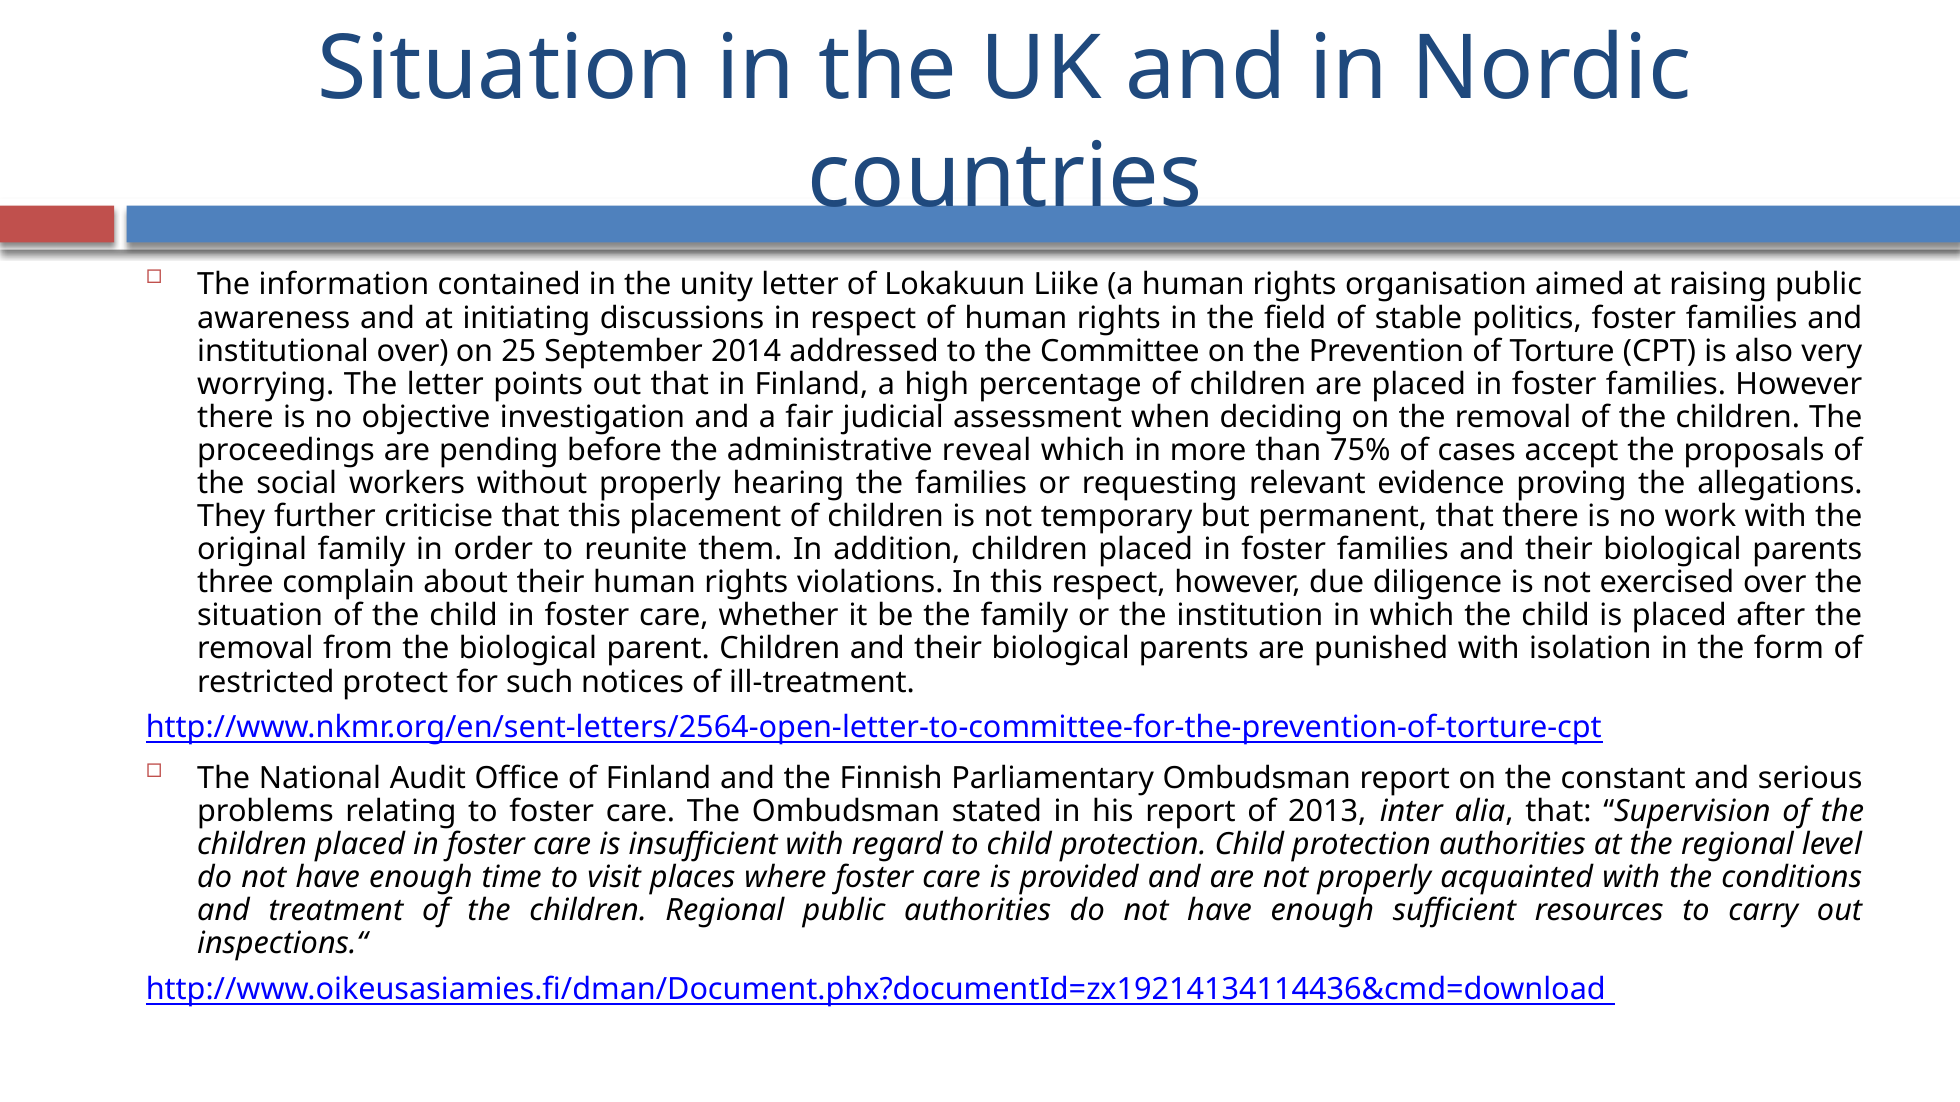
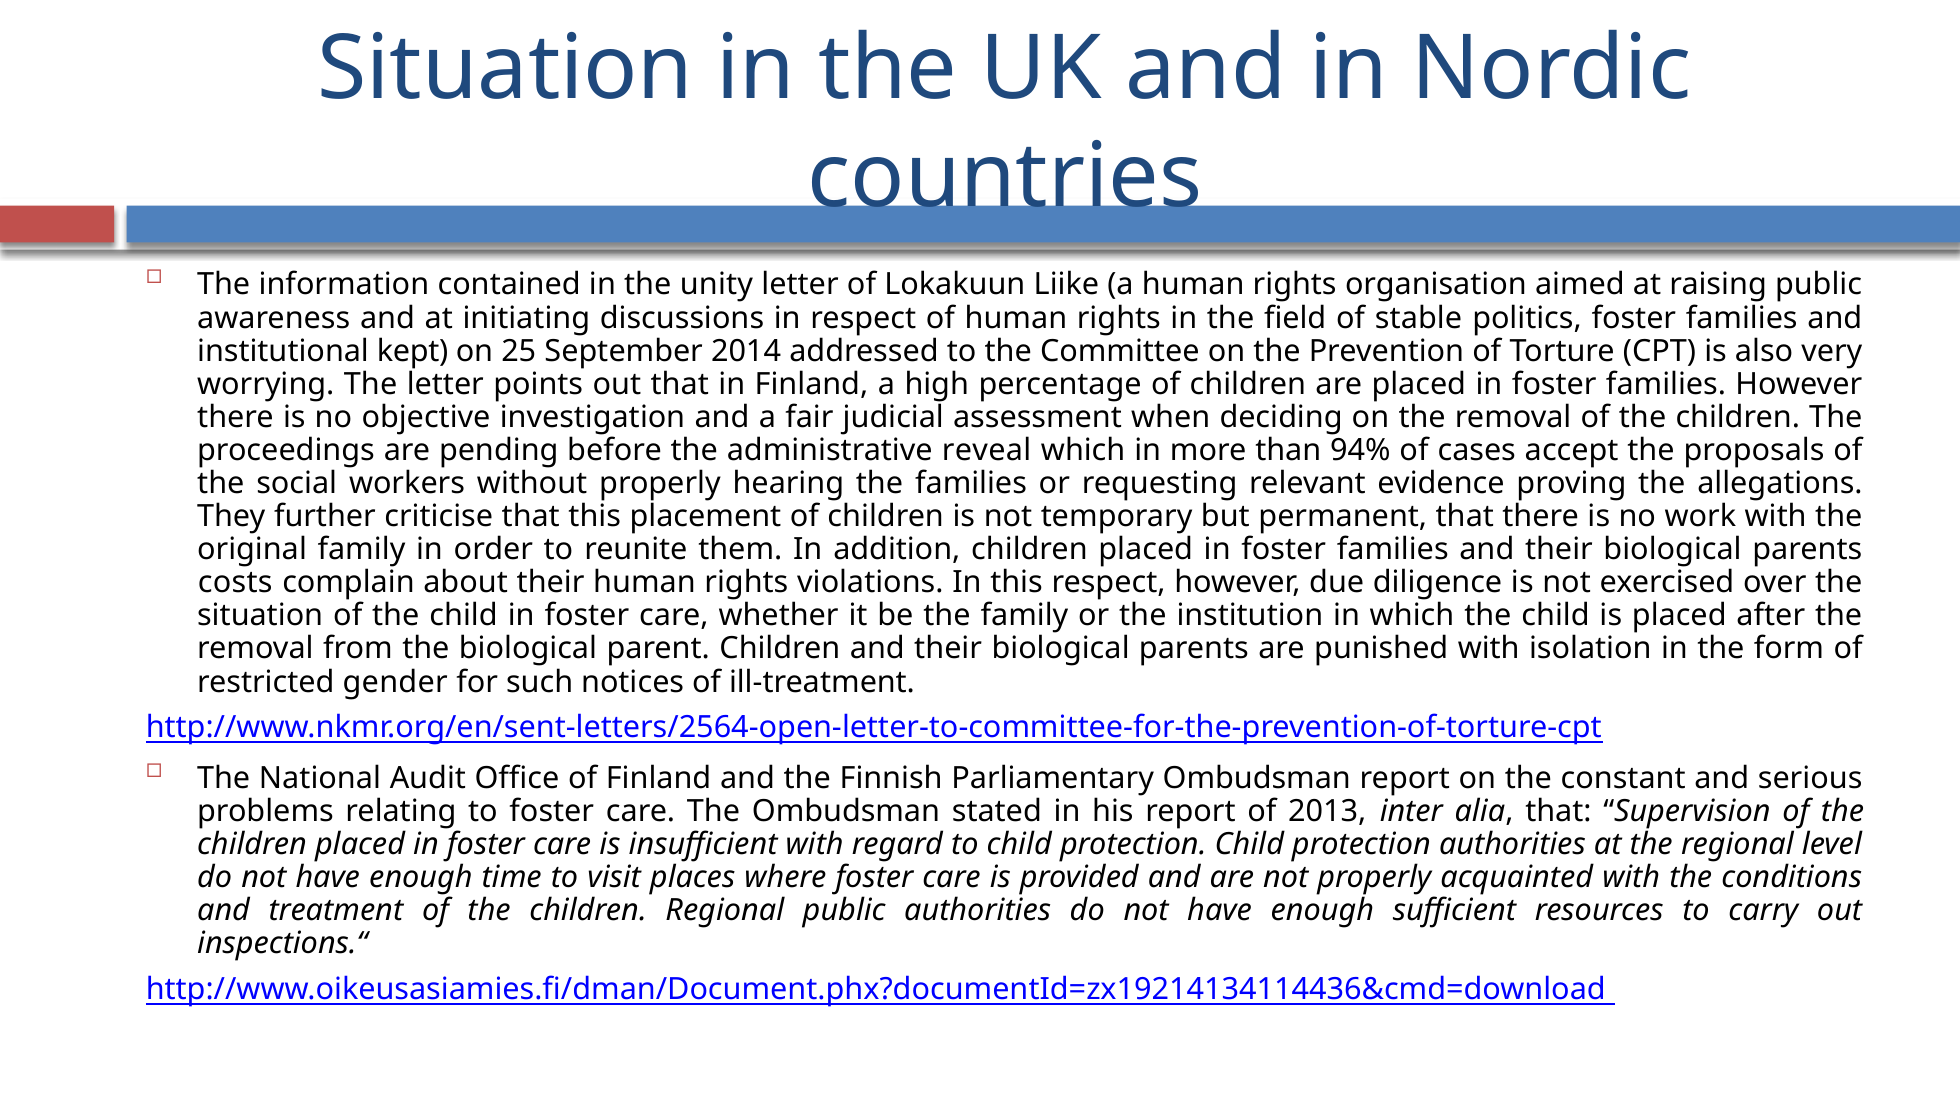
institutional over: over -> kept
75%: 75% -> 94%
three: three -> costs
protect: protect -> gender
